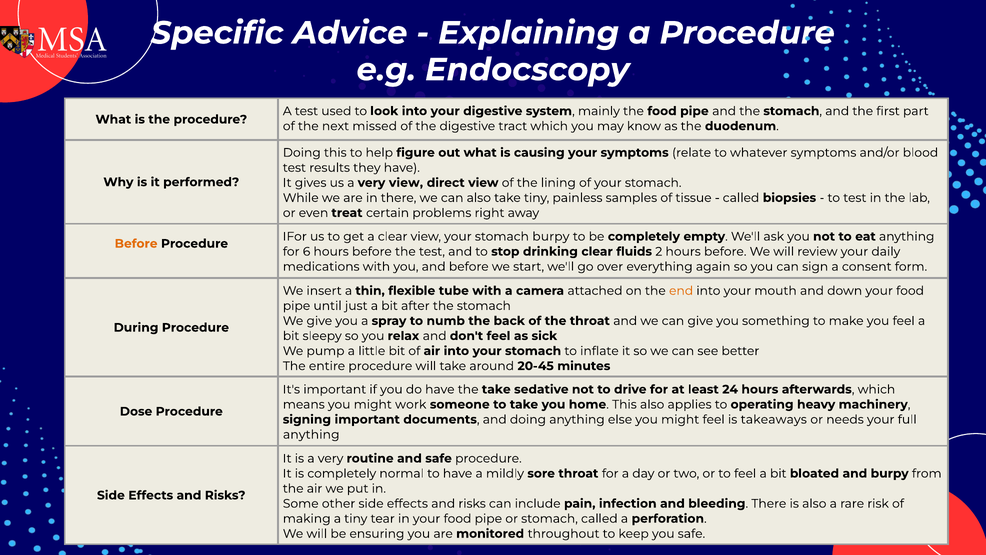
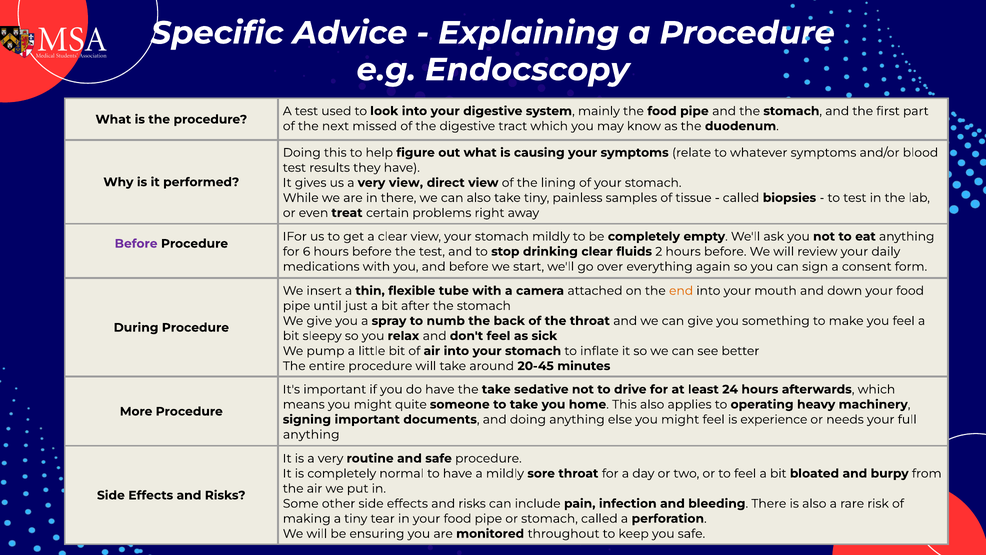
stomach burpy: burpy -> mildly
Before at (136, 244) colour: orange -> purple
work: work -> quite
Dose: Dose -> More
takeaways: takeaways -> experience
